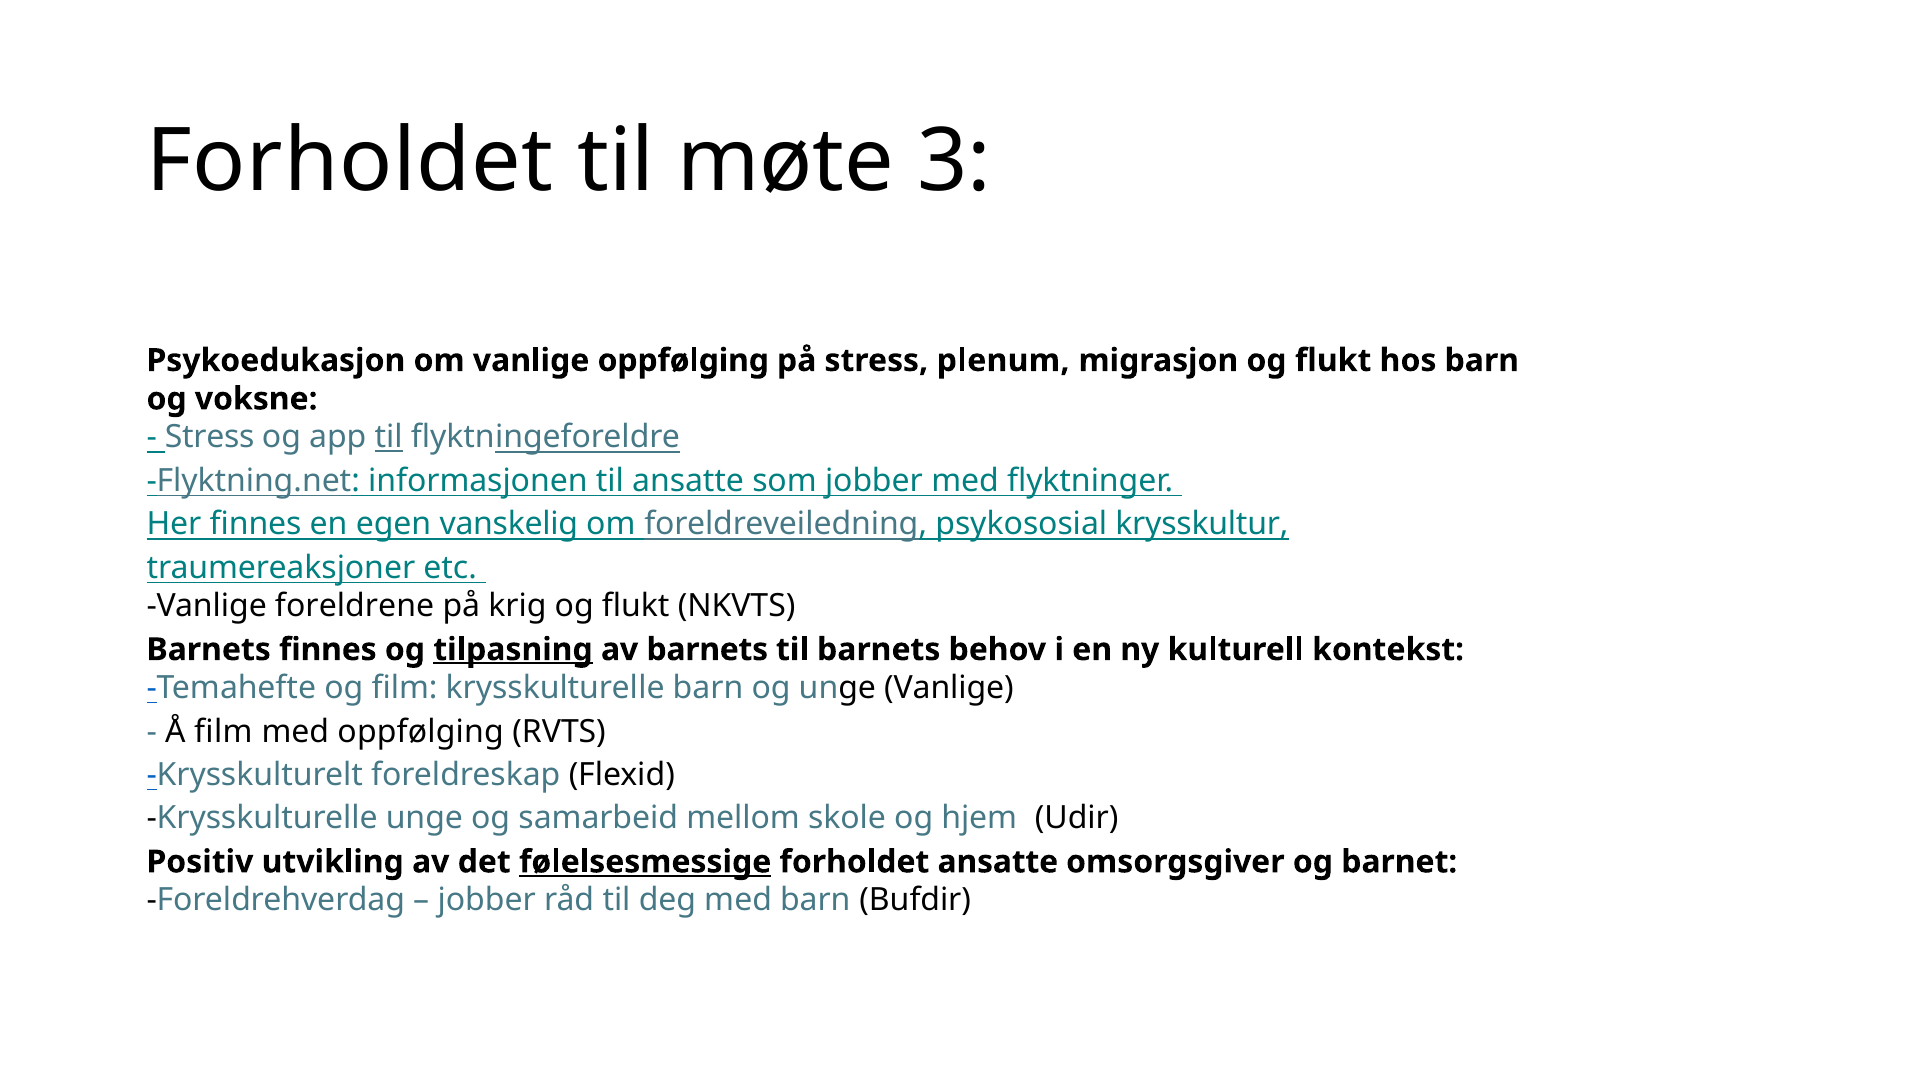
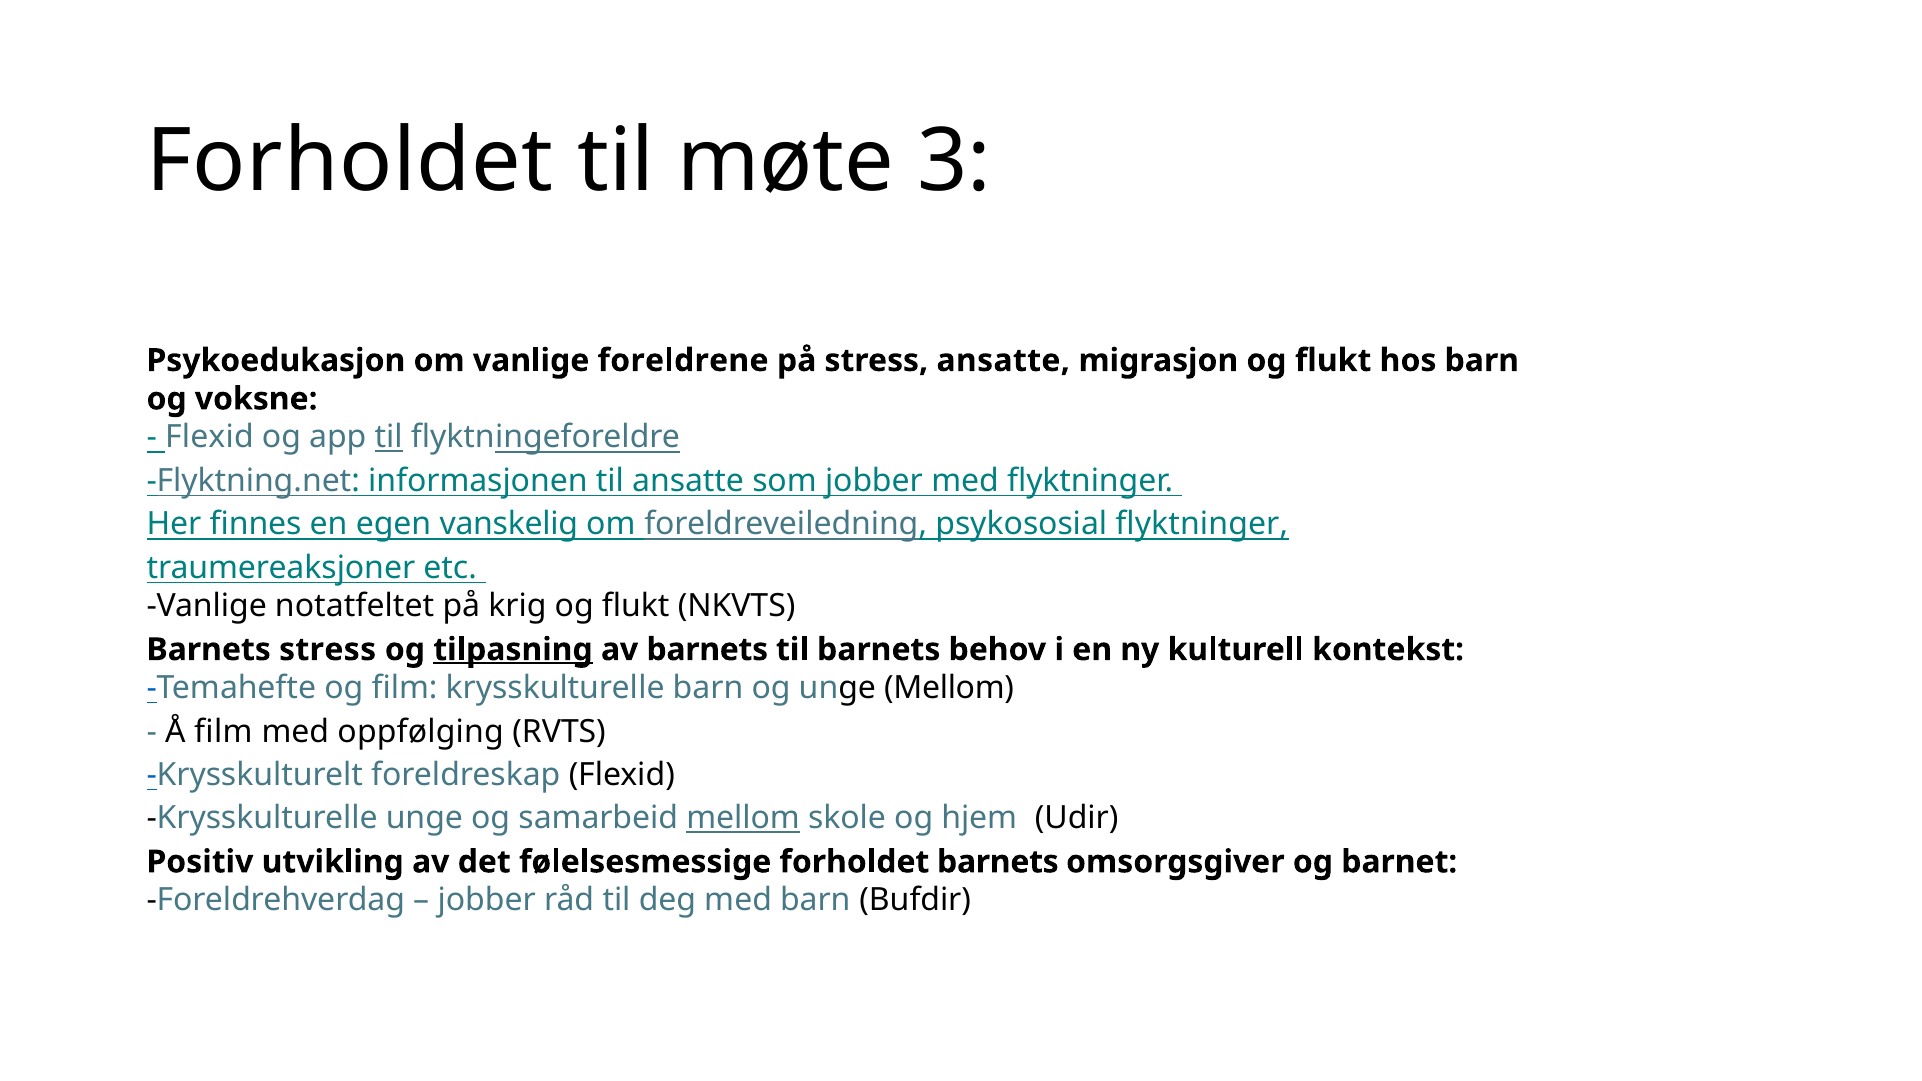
vanlige oppfølging: oppfølging -> foreldrene
stress plenum: plenum -> ansatte
Stress at (210, 437): Stress -> Flexid
psykososial krysskultur: krysskultur -> flyktninger
foreldrene: foreldrene -> notatfeltet
Barnets finnes: finnes -> stress
unge Vanlige: Vanlige -> Mellom
mellom at (743, 819) underline: none -> present
følelsesmessige underline: present -> none
forholdet ansatte: ansatte -> barnets
